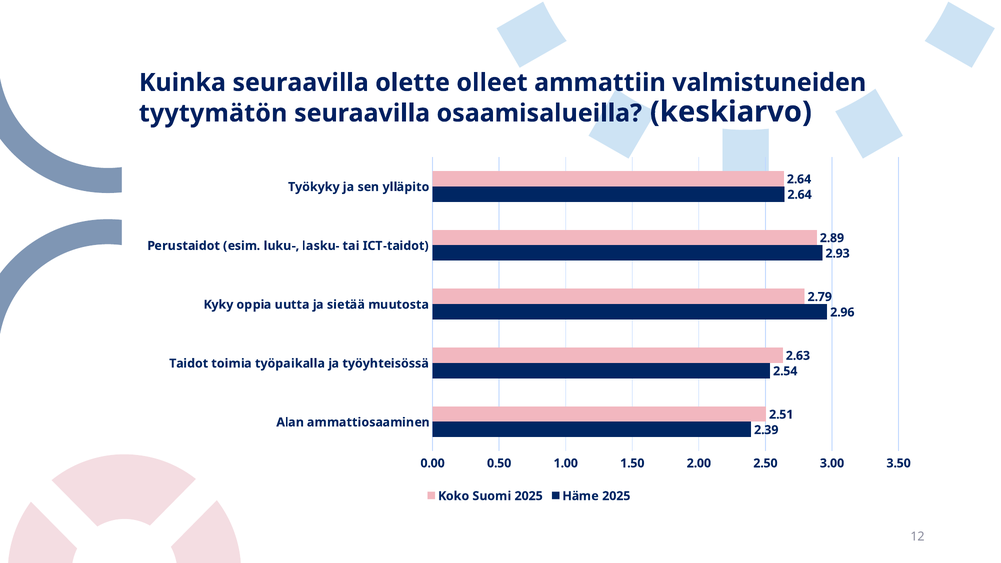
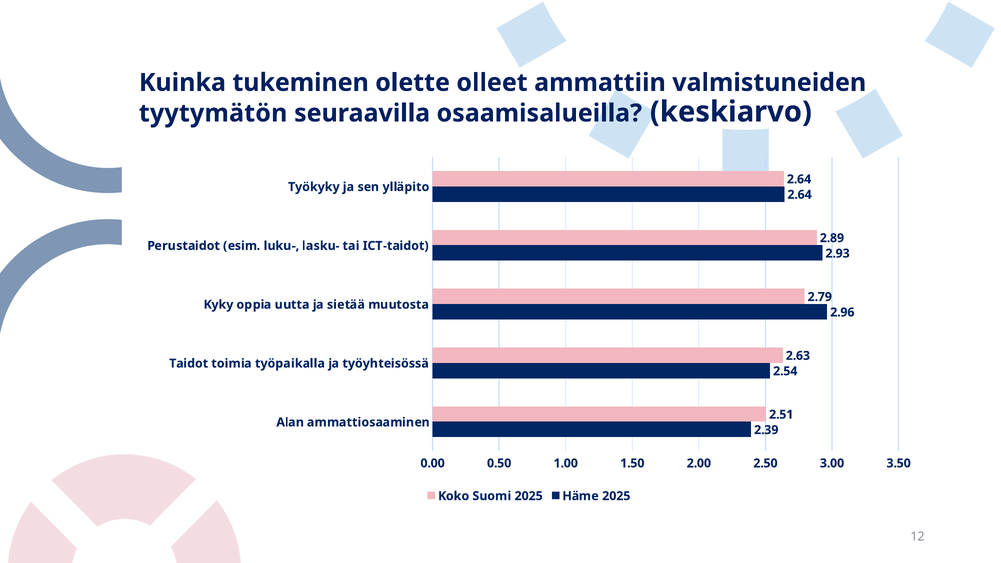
Kuinka seuraavilla: seuraavilla -> tukeminen
